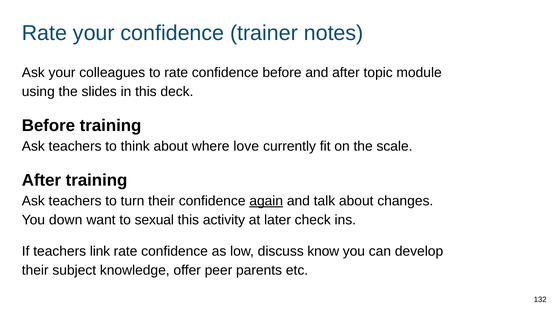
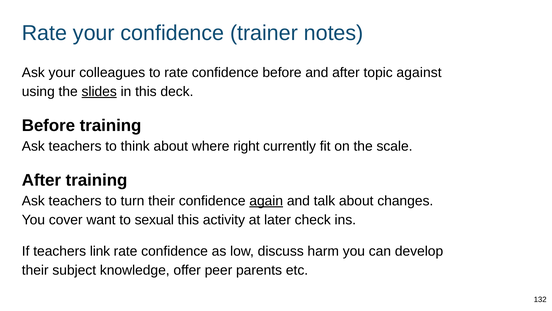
module: module -> against
slides underline: none -> present
love: love -> right
down: down -> cover
know: know -> harm
